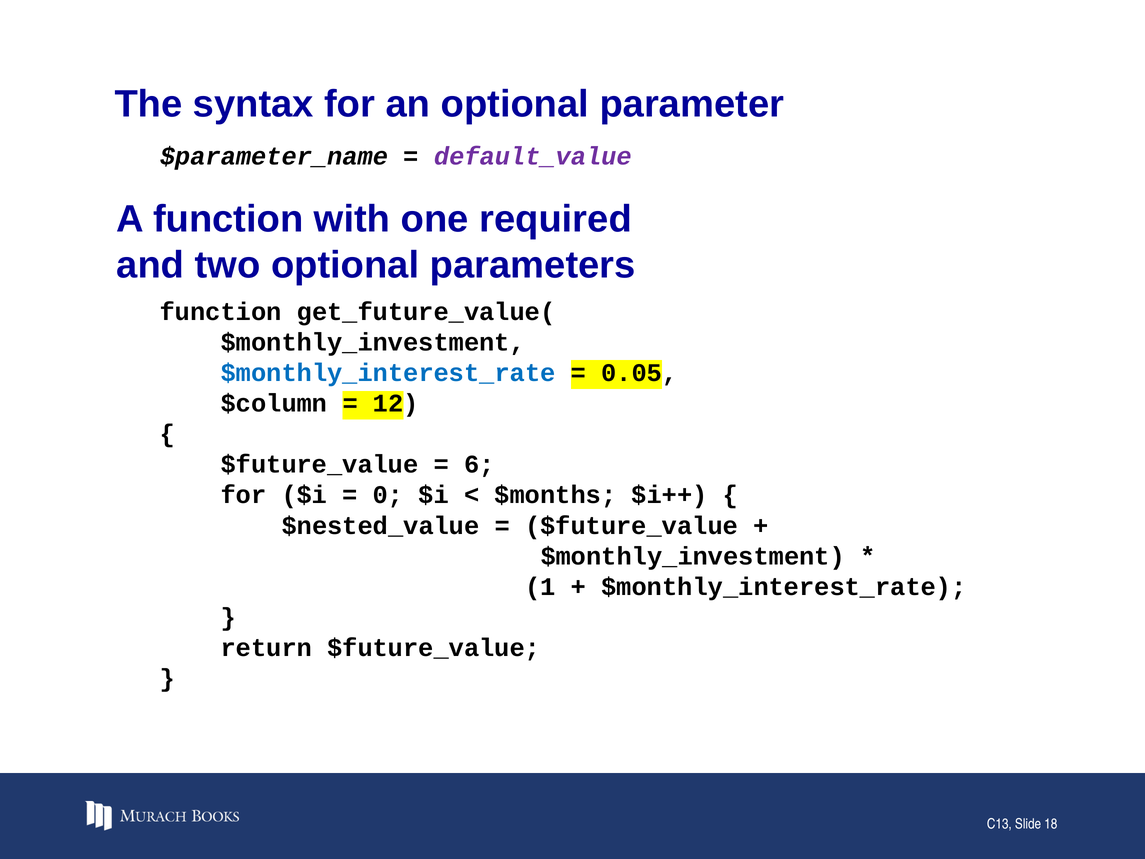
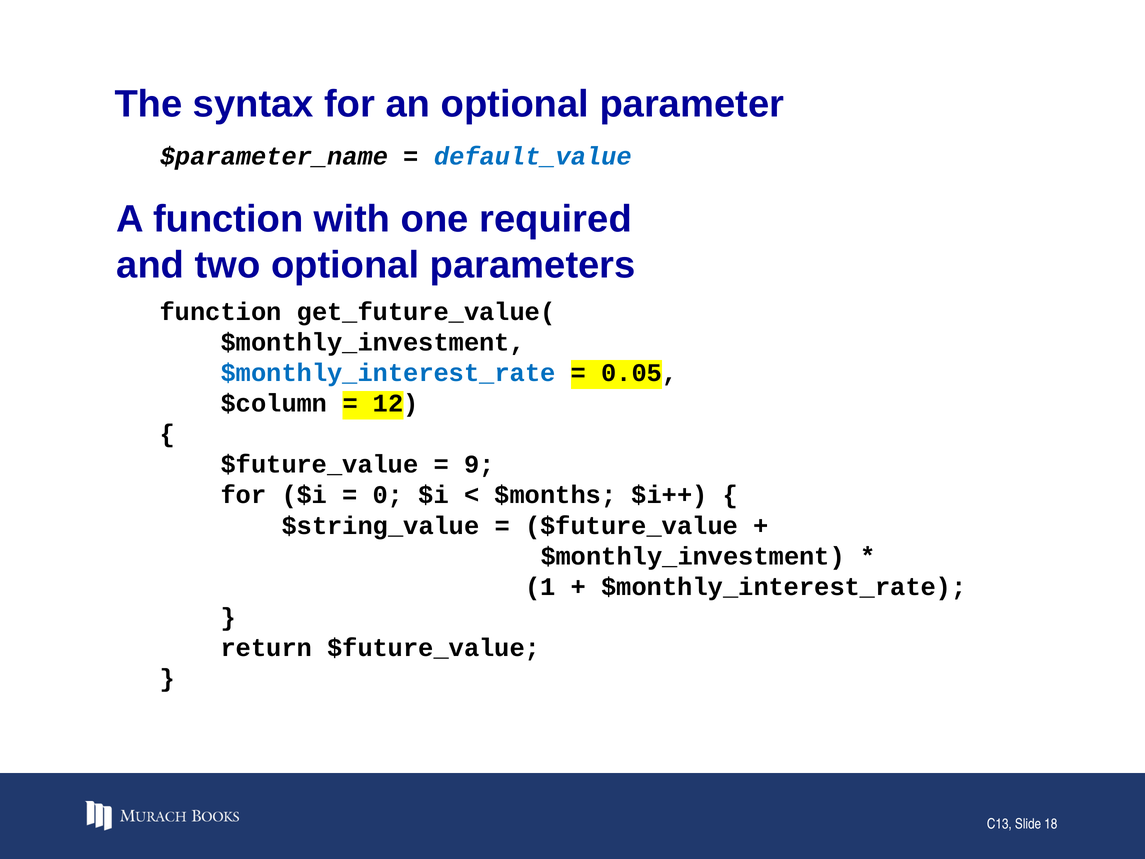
default_value colour: purple -> blue
6: 6 -> 9
$nested_value: $nested_value -> $string_value
